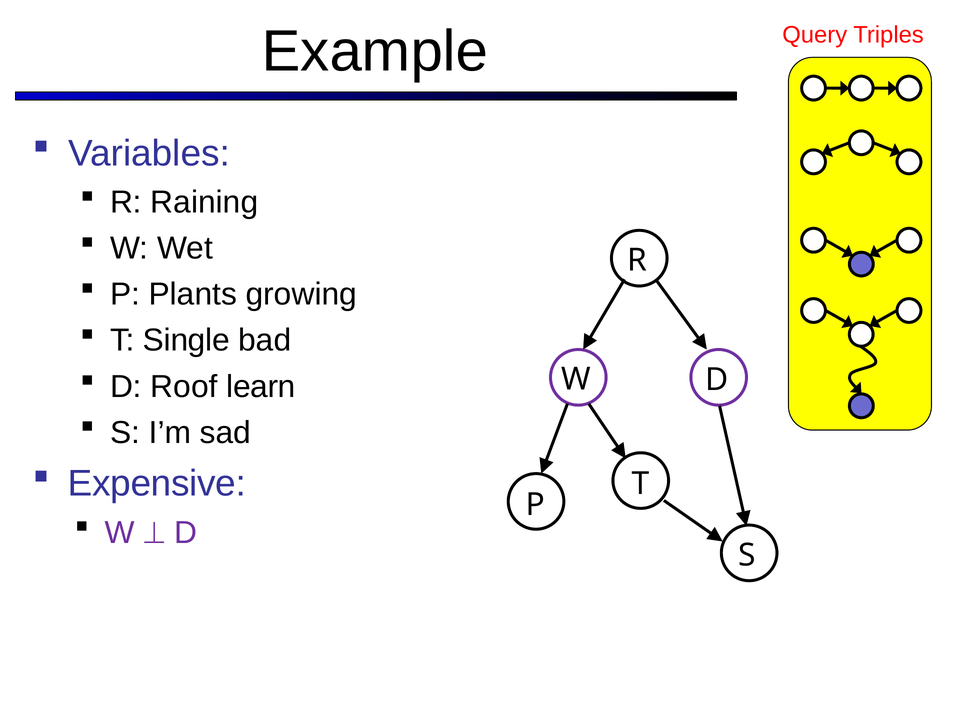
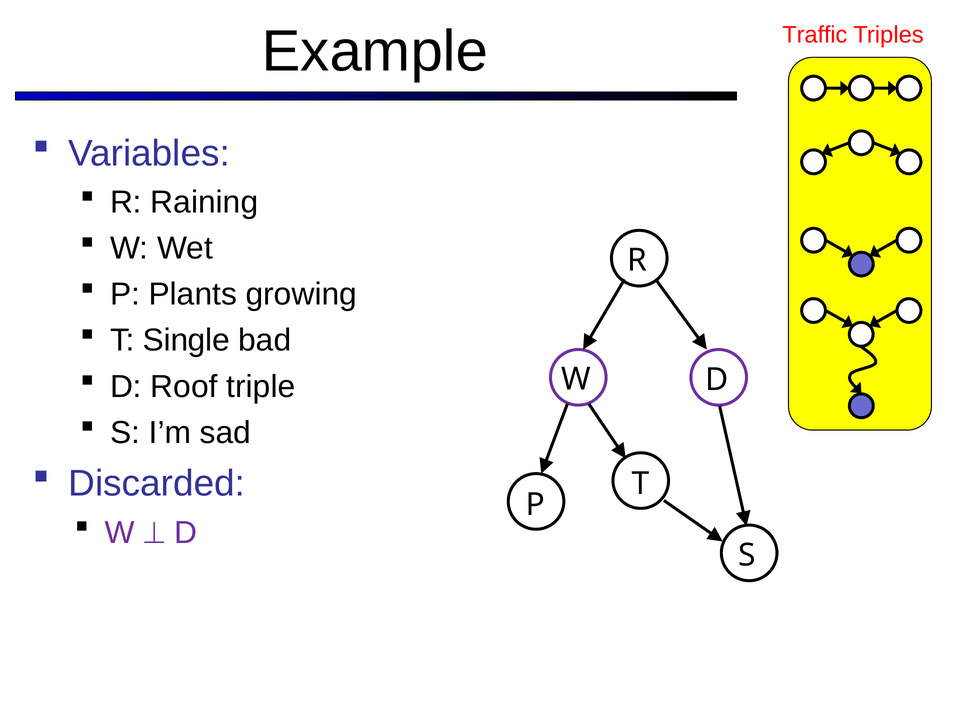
Query: Query -> Traffic
learn: learn -> triple
Expensive: Expensive -> Discarded
